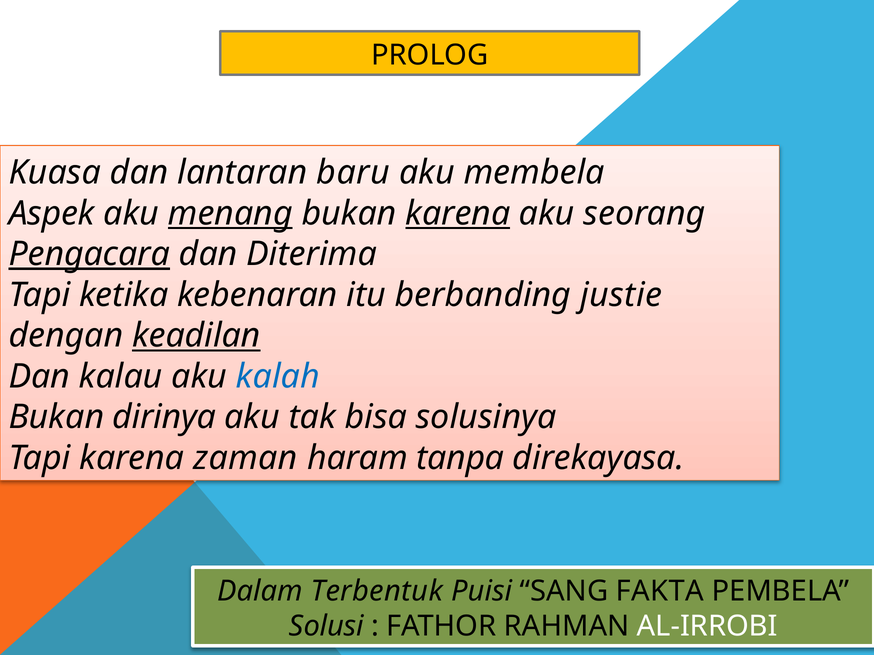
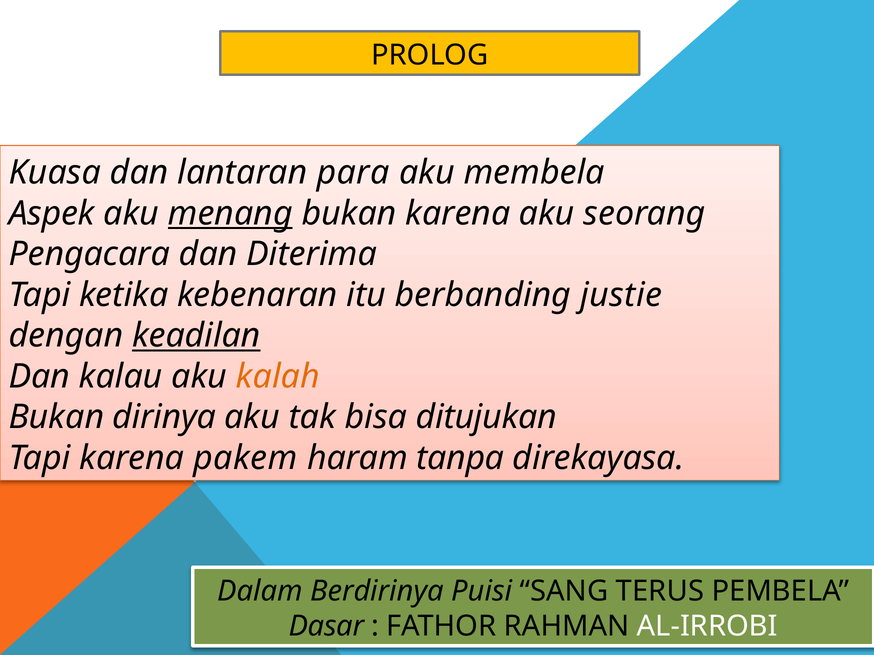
baru: baru -> para
karena at (458, 214) underline: present -> none
Pengacara underline: present -> none
kalah colour: blue -> orange
solusinya: solusinya -> ditujukan
zaman: zaman -> pakem
Terbentuk: Terbentuk -> Berdirinya
FAKTA: FAKTA -> TERUS
Solusi: Solusi -> Dasar
